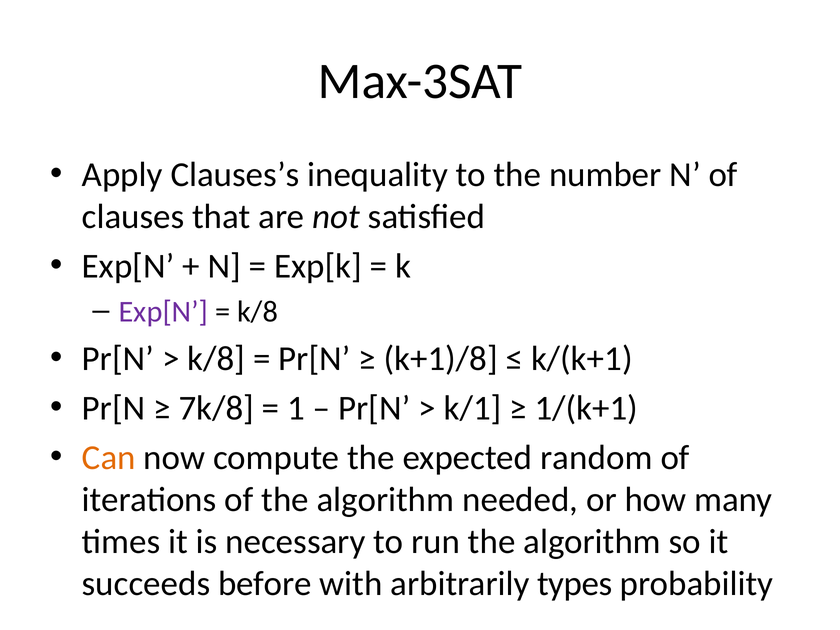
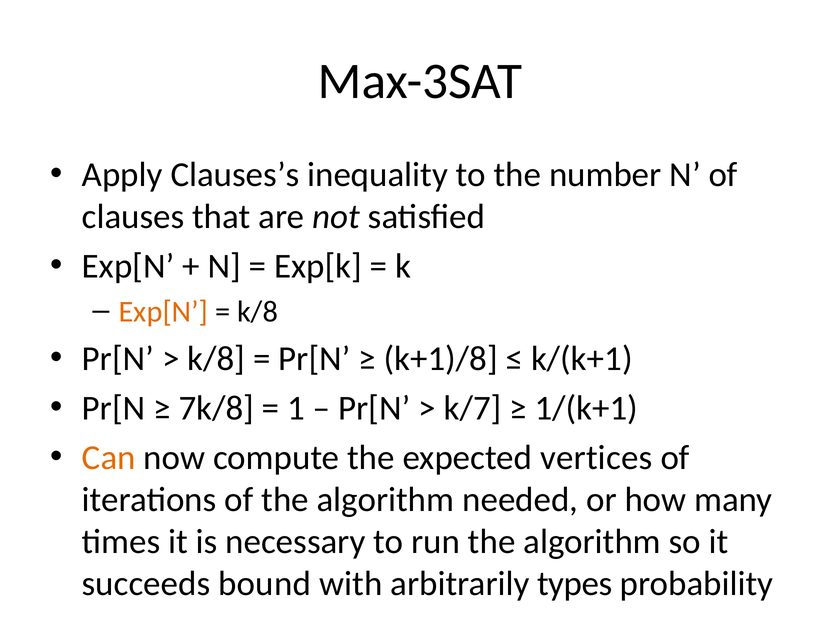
Exp[N at (163, 312) colour: purple -> orange
k/1: k/1 -> k/7
random: random -> vertices
before: before -> bound
